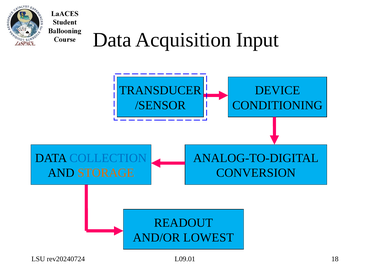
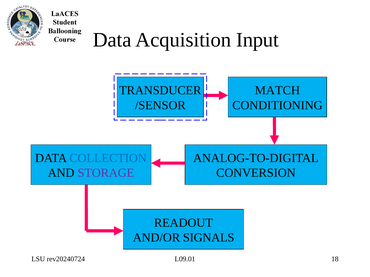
DEVICE: DEVICE -> MATCH
STORAGE colour: orange -> purple
LOWEST: LOWEST -> SIGNALS
